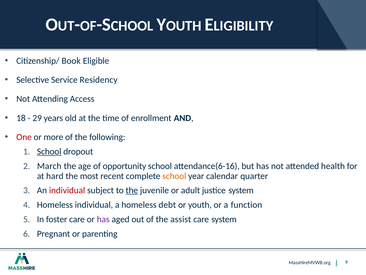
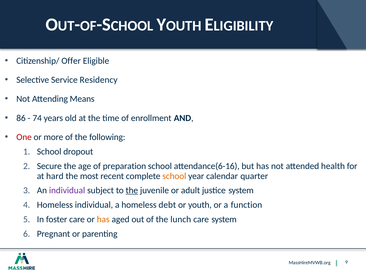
Book: Book -> Offer
Access: Access -> Means
18: 18 -> 86
29: 29 -> 74
School at (49, 151) underline: present -> none
March: March -> Secure
opportunity: opportunity -> preparation
individual at (67, 190) colour: red -> purple
has at (103, 219) colour: purple -> orange
assist: assist -> lunch
